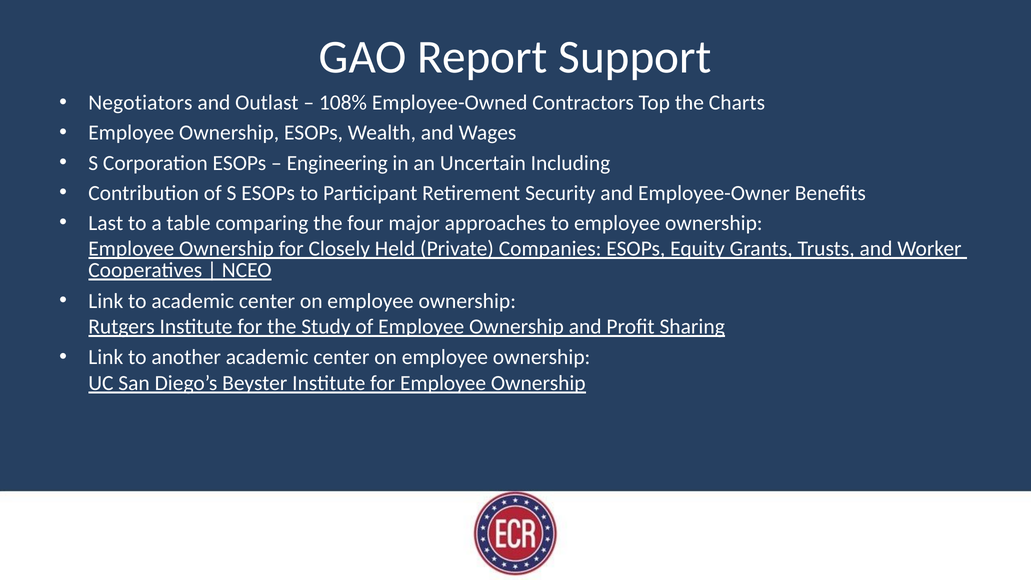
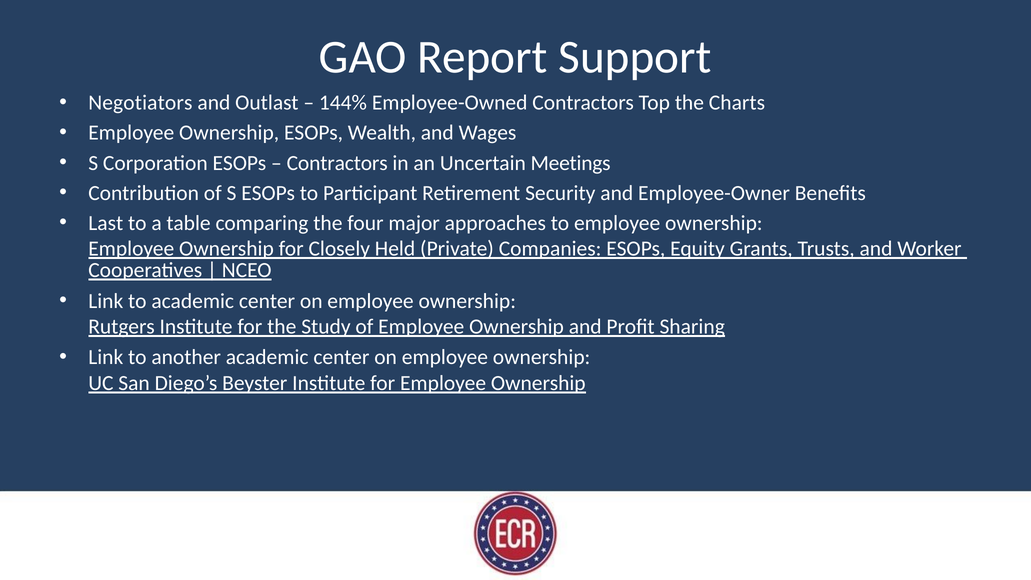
108%: 108% -> 144%
Engineering at (337, 163): Engineering -> Contractors
Including: Including -> Meetings
